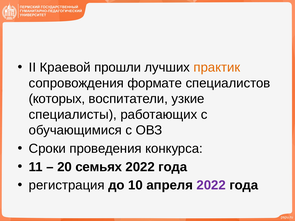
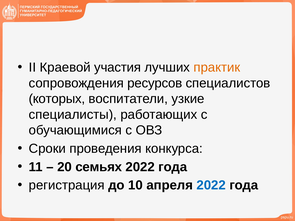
прошли: прошли -> участия
формате: формате -> ресурсов
2022 at (211, 185) colour: purple -> blue
